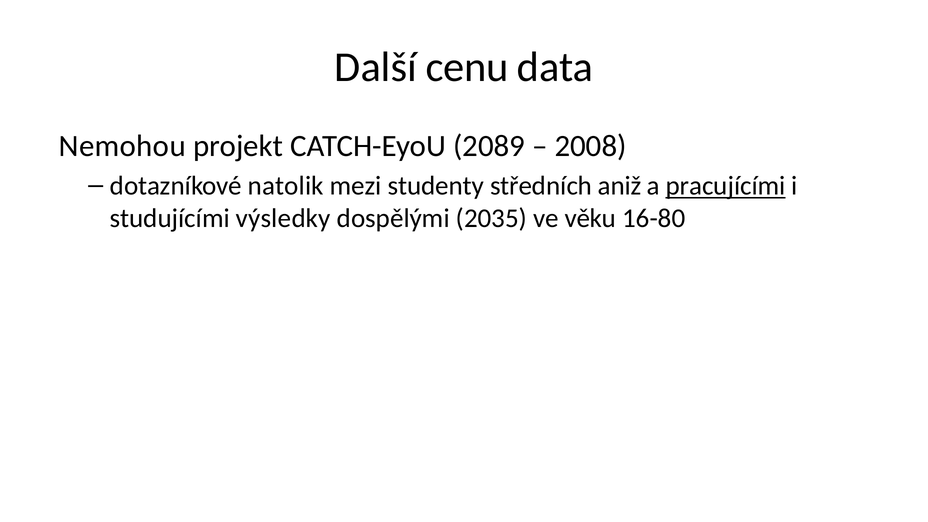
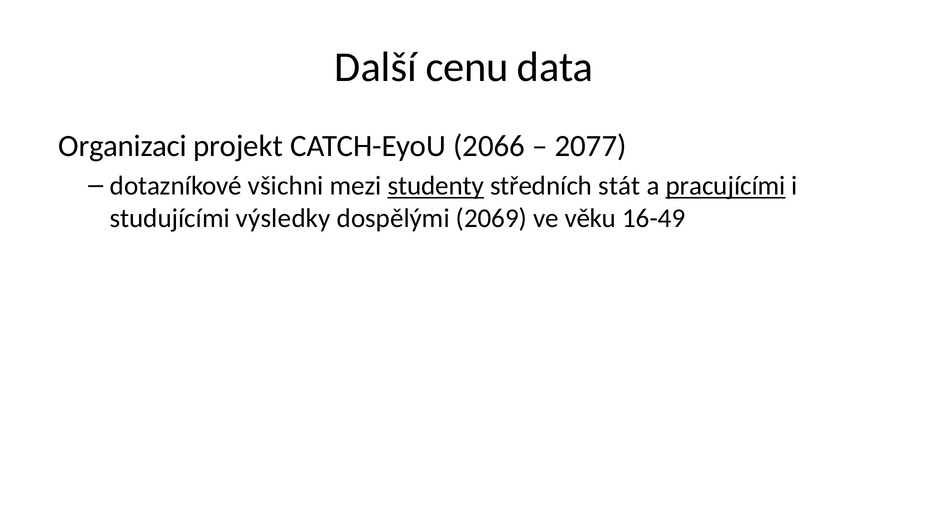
Nemohou: Nemohou -> Organizaci
2089: 2089 -> 2066
2008: 2008 -> 2077
natolik: natolik -> všichni
studenty underline: none -> present
aniž: aniž -> stát
2035: 2035 -> 2069
16-80: 16-80 -> 16-49
